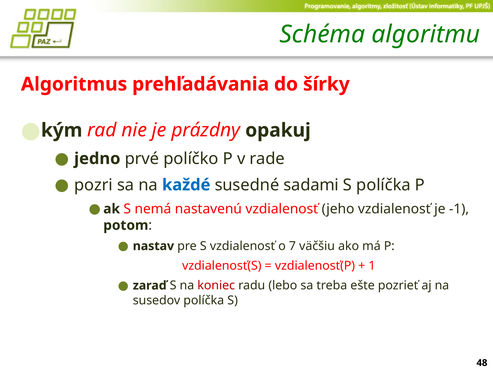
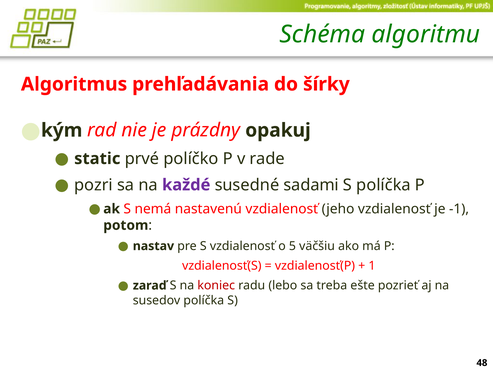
jedno: jedno -> static
každé colour: blue -> purple
7: 7 -> 5
